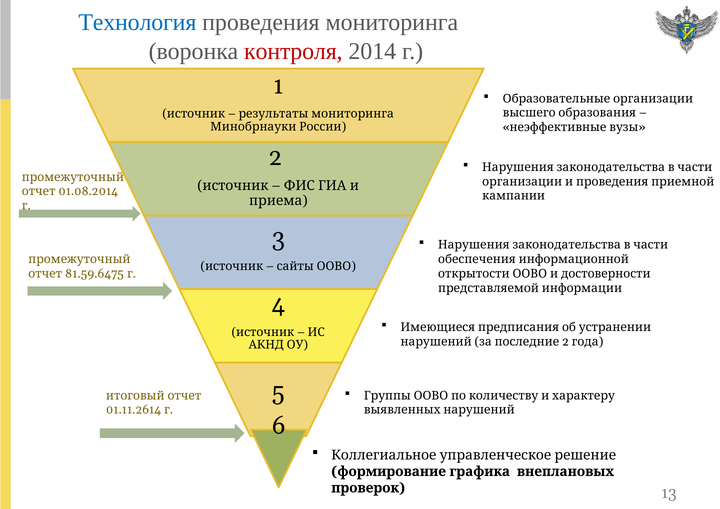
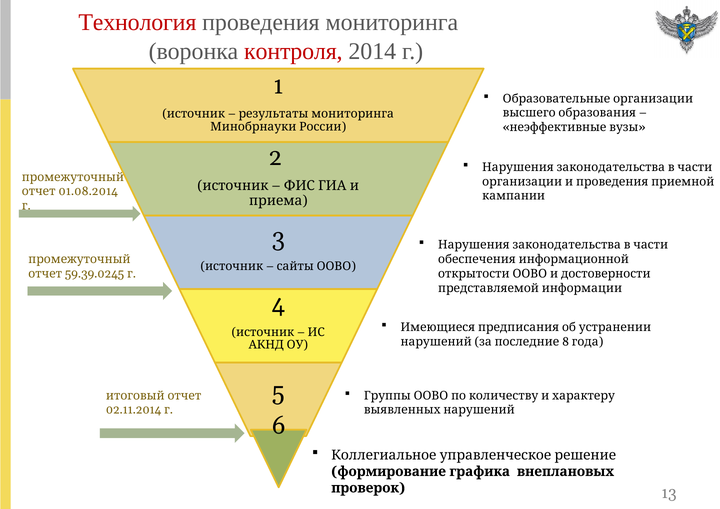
Технология colour: blue -> red
81.59.6475: 81.59.6475 -> 59.39.0245
2 at (566, 342): 2 -> 8
01.11.2614: 01.11.2614 -> 02.11.2014
